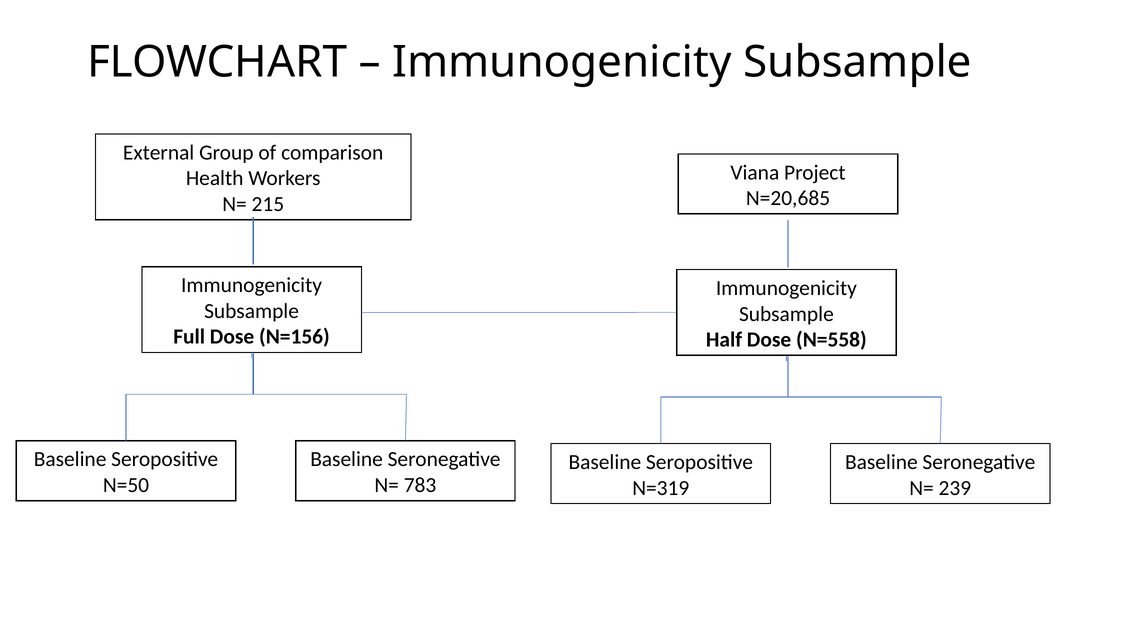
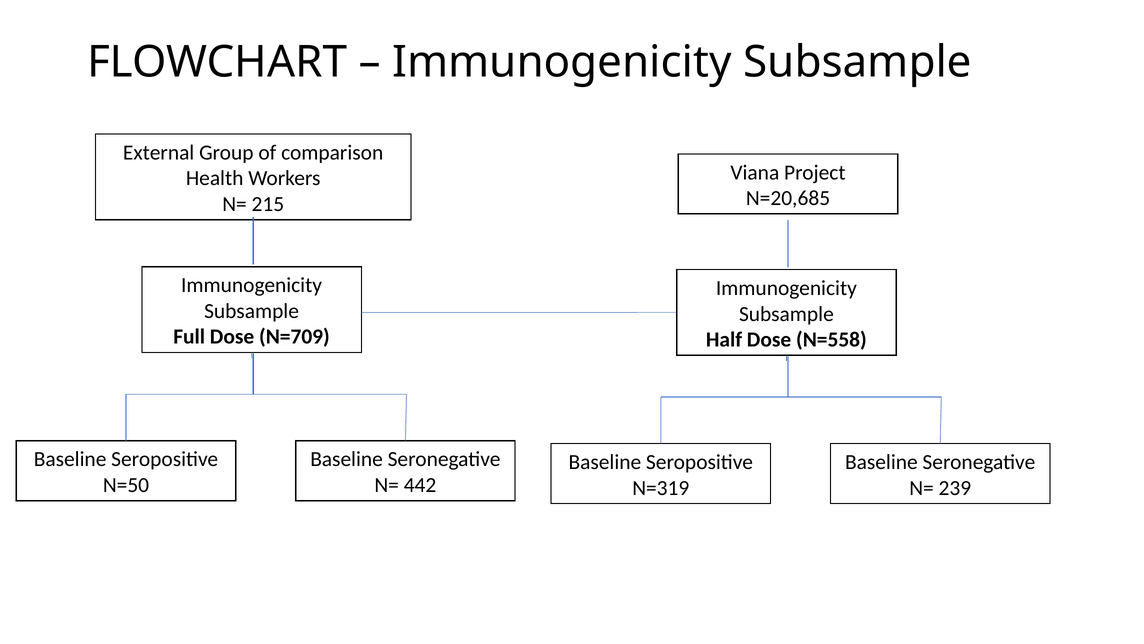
N=156: N=156 -> N=709
783: 783 -> 442
